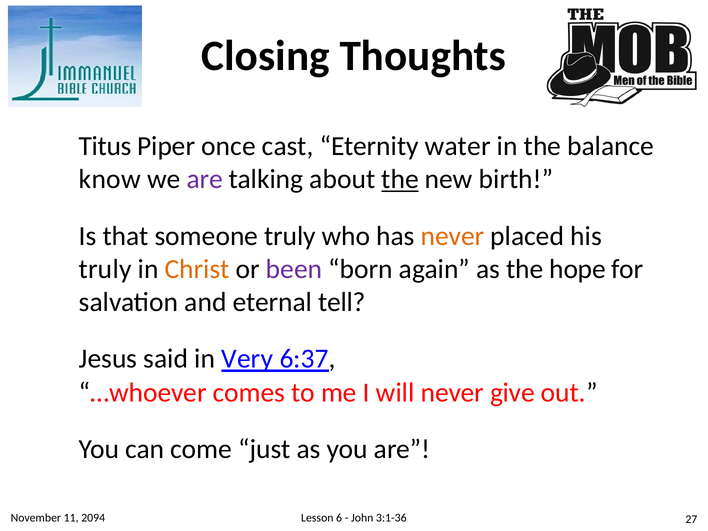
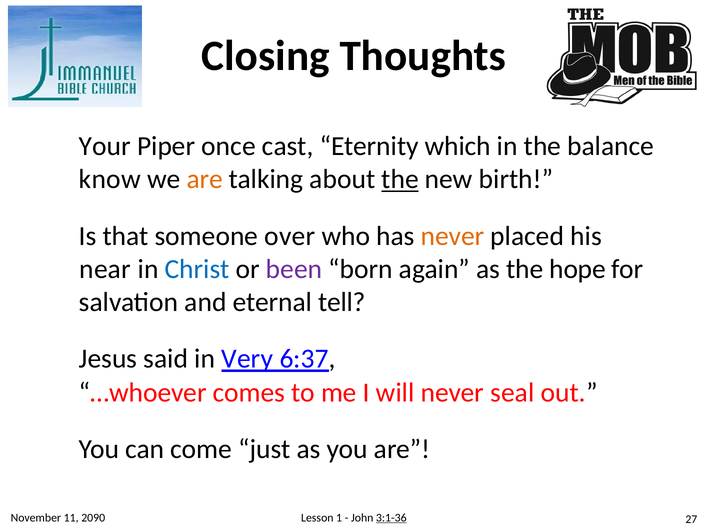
Titus: Titus -> Your
water: water -> which
are at (205, 179) colour: purple -> orange
someone truly: truly -> over
truly at (105, 269): truly -> near
Christ colour: orange -> blue
give: give -> seal
2094: 2094 -> 2090
6: 6 -> 1
3:1-36 underline: none -> present
